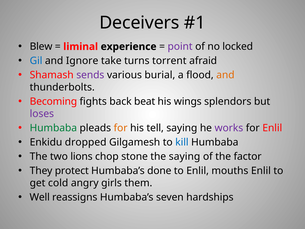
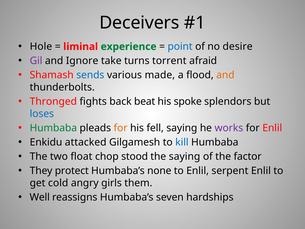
Blew: Blew -> Hole
experience colour: black -> green
point colour: purple -> blue
locked: locked -> desire
Gil colour: blue -> purple
sends colour: purple -> blue
burial: burial -> made
Becoming: Becoming -> Thronged
wings: wings -> spoke
loses colour: purple -> blue
tell: tell -> fell
dropped: dropped -> attacked
lions: lions -> float
stone: stone -> stood
done: done -> none
mouths: mouths -> serpent
